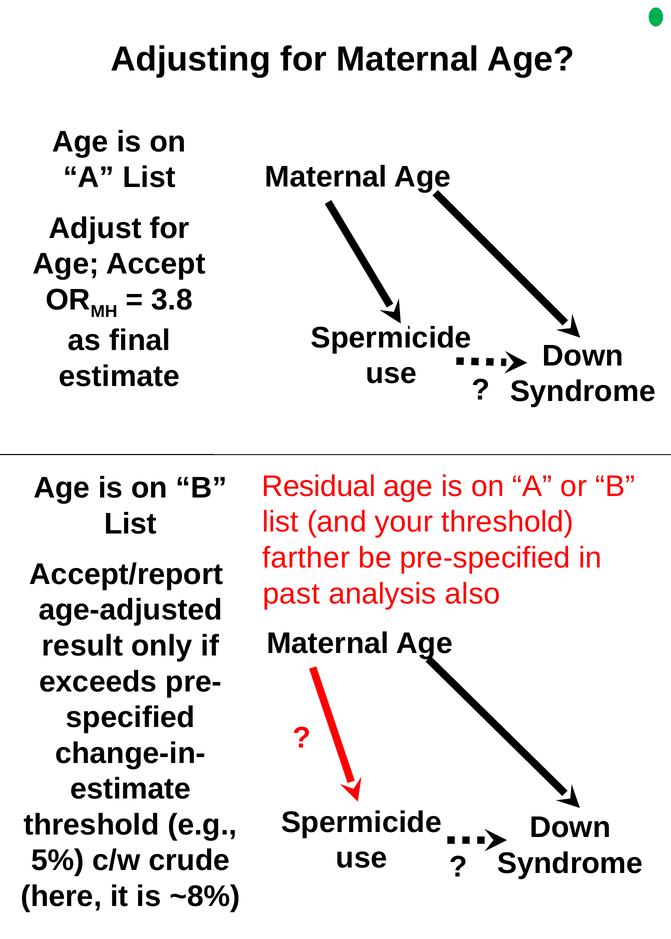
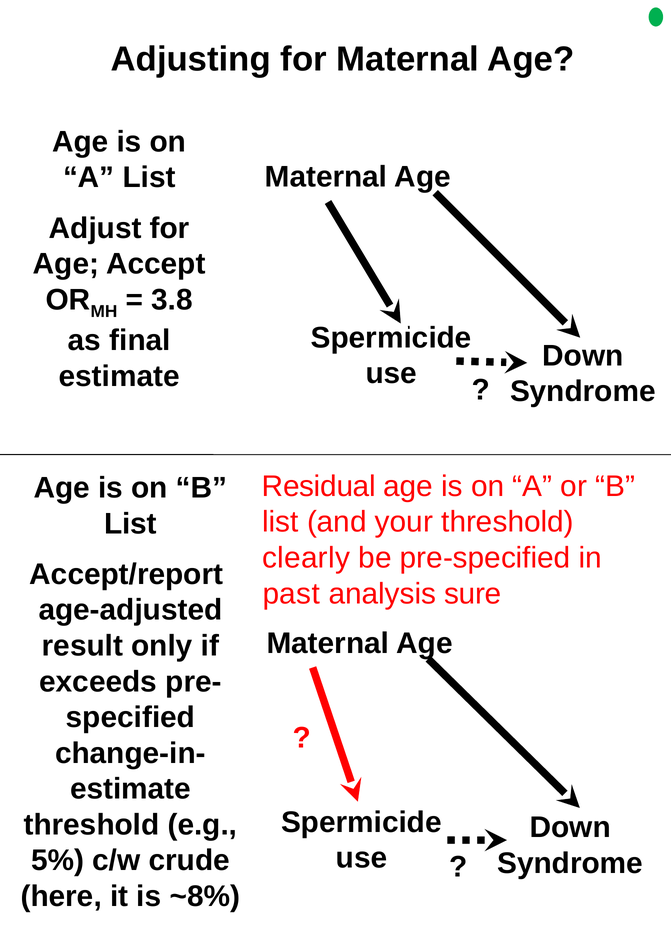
farther: farther -> clearly
also: also -> sure
